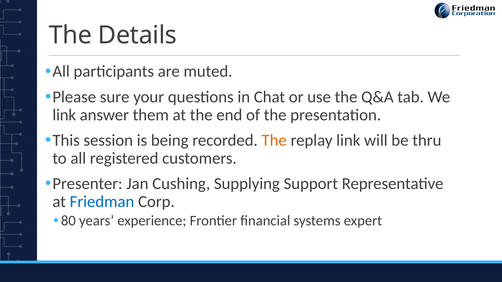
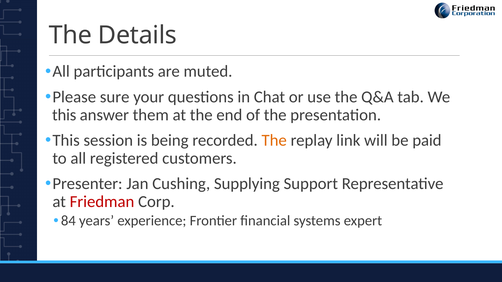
link at (64, 115): link -> this
thru: thru -> paid
Friedman colour: blue -> red
80: 80 -> 84
